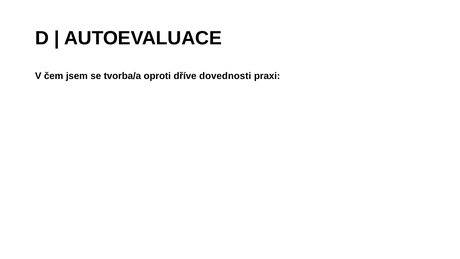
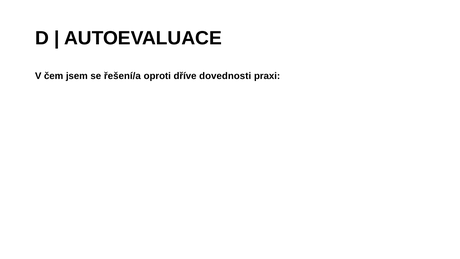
tvorba/a: tvorba/a -> řešení/a
